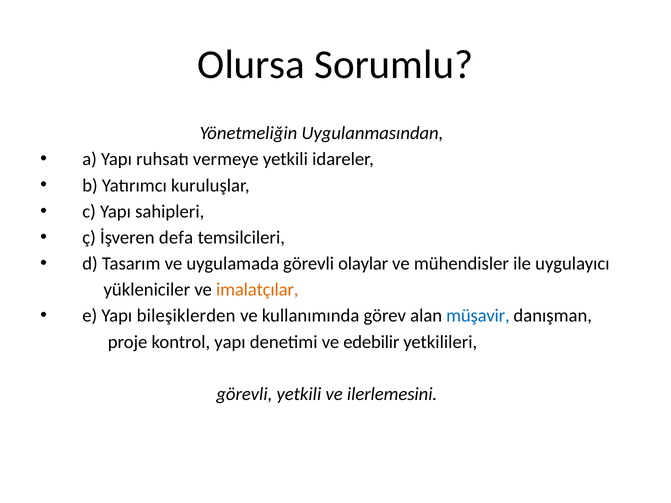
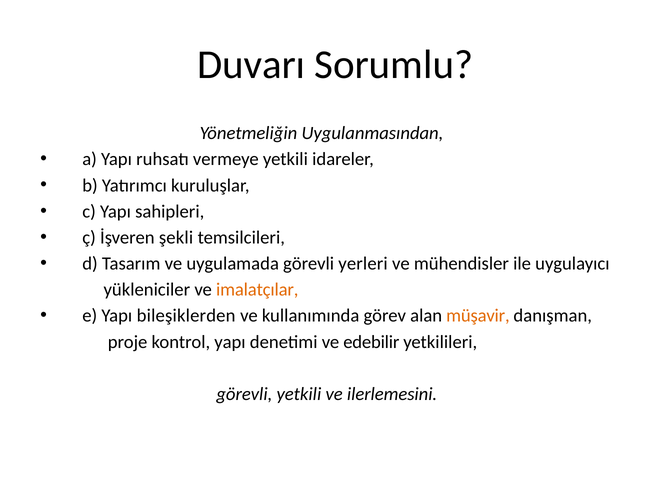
Olursa: Olursa -> Duvarı
defa: defa -> şekli
olaylar: olaylar -> yerleri
müşavir colour: blue -> orange
